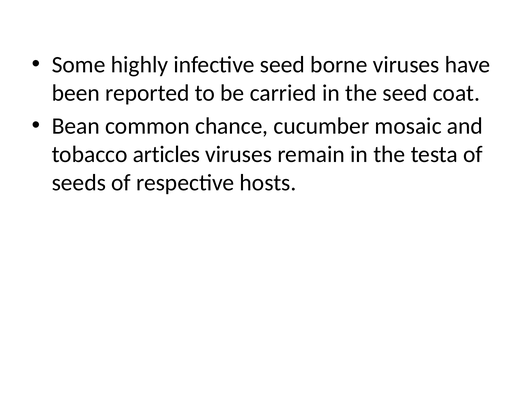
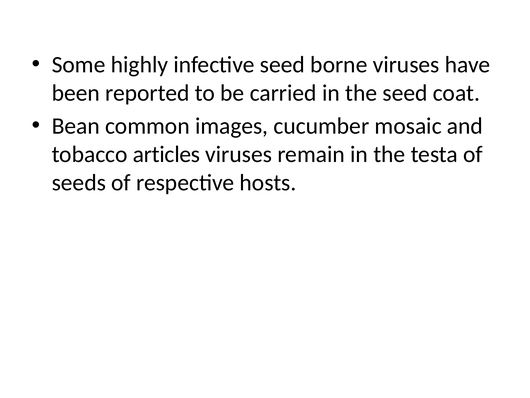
chance: chance -> images
